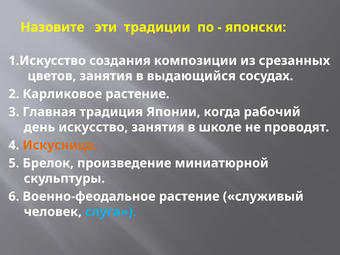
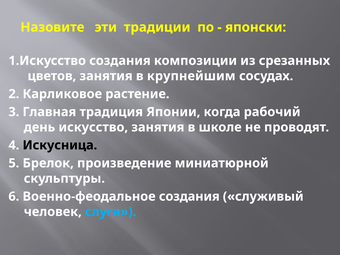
выдающийся: выдающийся -> крупнейшим
Искусница colour: orange -> black
Военно-феодальное растение: растение -> создания
